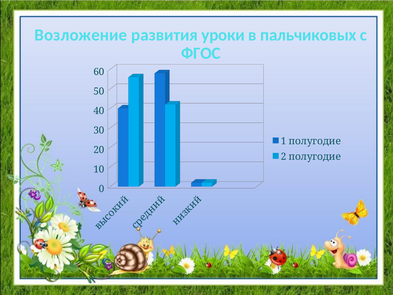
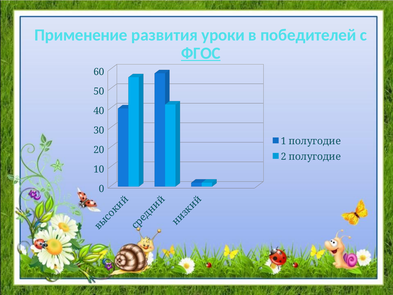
Возложение: Возложение -> Применение
пальчиковых: пальчиковых -> победителей
ФГОС underline: none -> present
